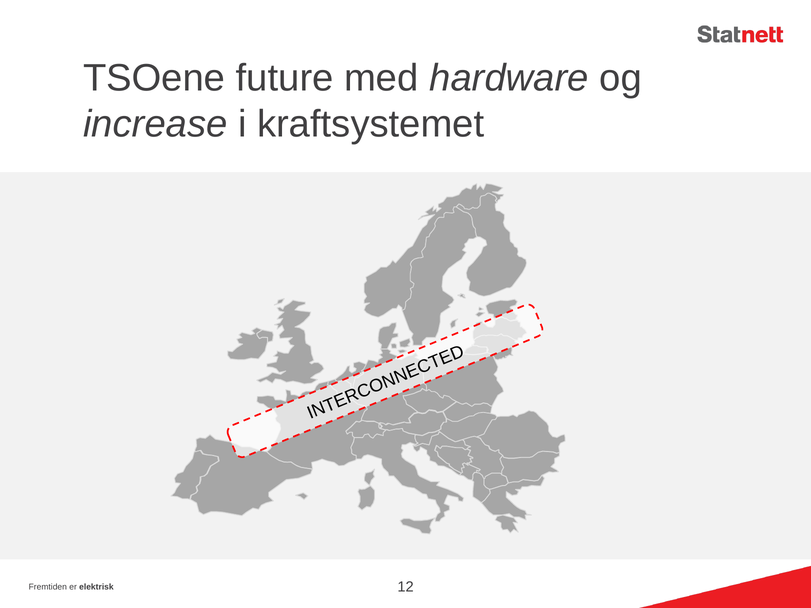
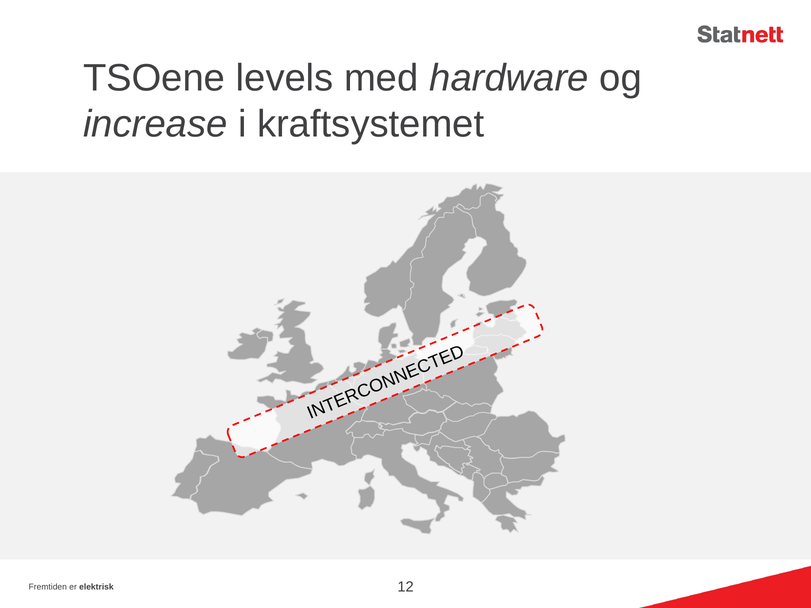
future: future -> levels
